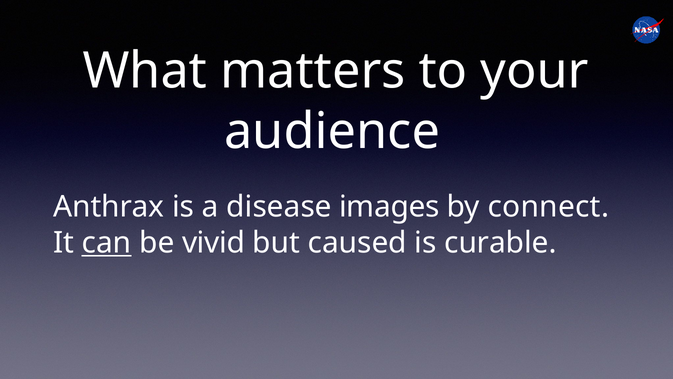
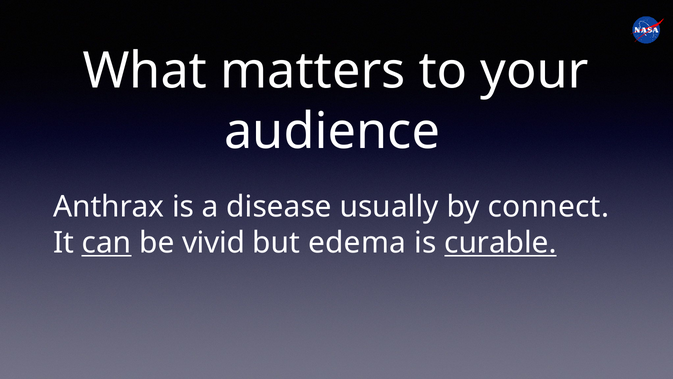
images: images -> usually
caused: caused -> edema
curable underline: none -> present
